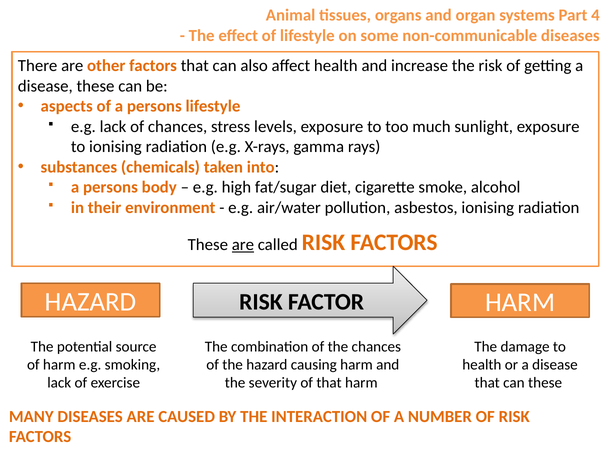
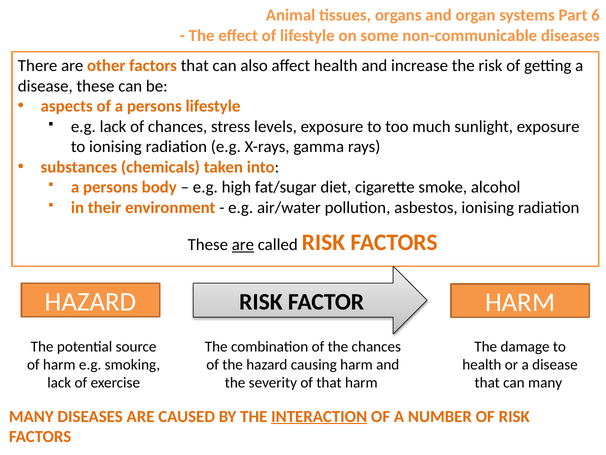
4: 4 -> 6
can these: these -> many
INTERACTION underline: none -> present
